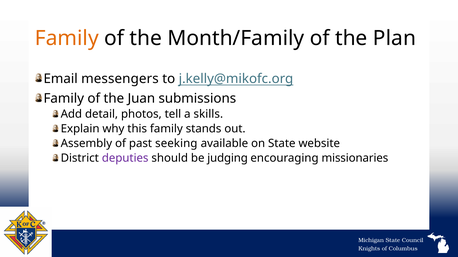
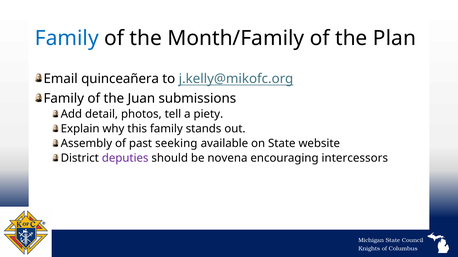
Family at (67, 38) colour: orange -> blue
messengers: messengers -> quinceañera
skills: skills -> piety
judging: judging -> novena
missionaries: missionaries -> intercessors
